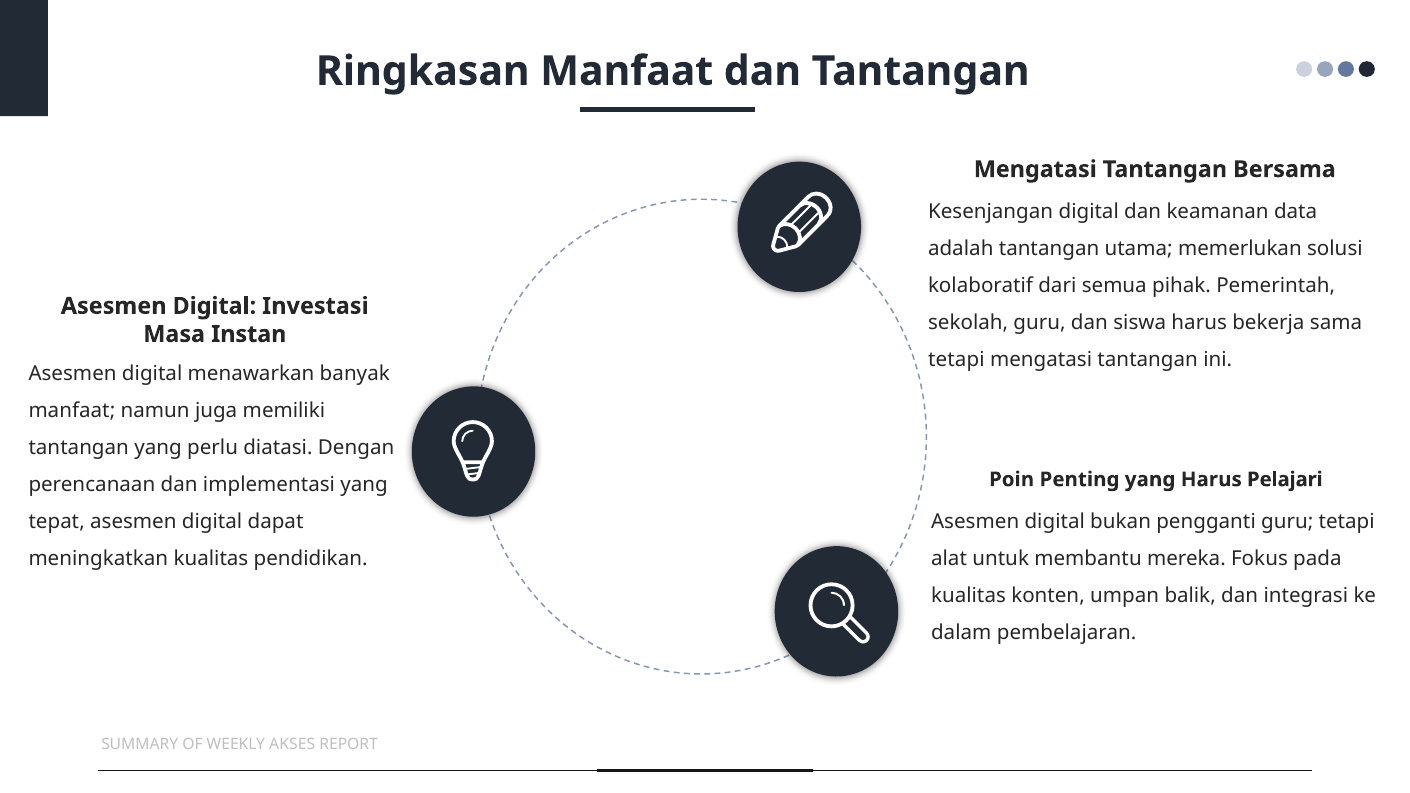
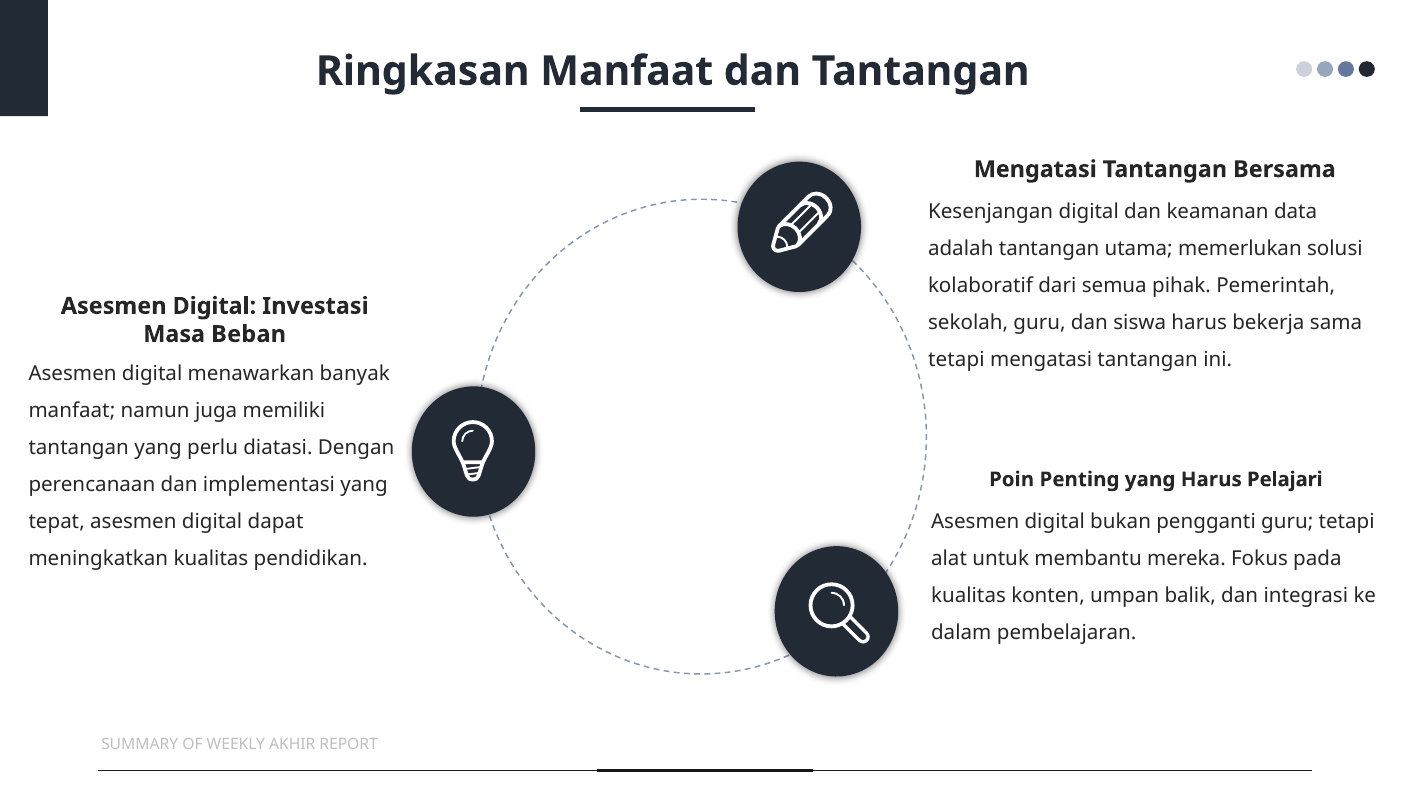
Instan: Instan -> Beban
AKSES: AKSES -> AKHIR
